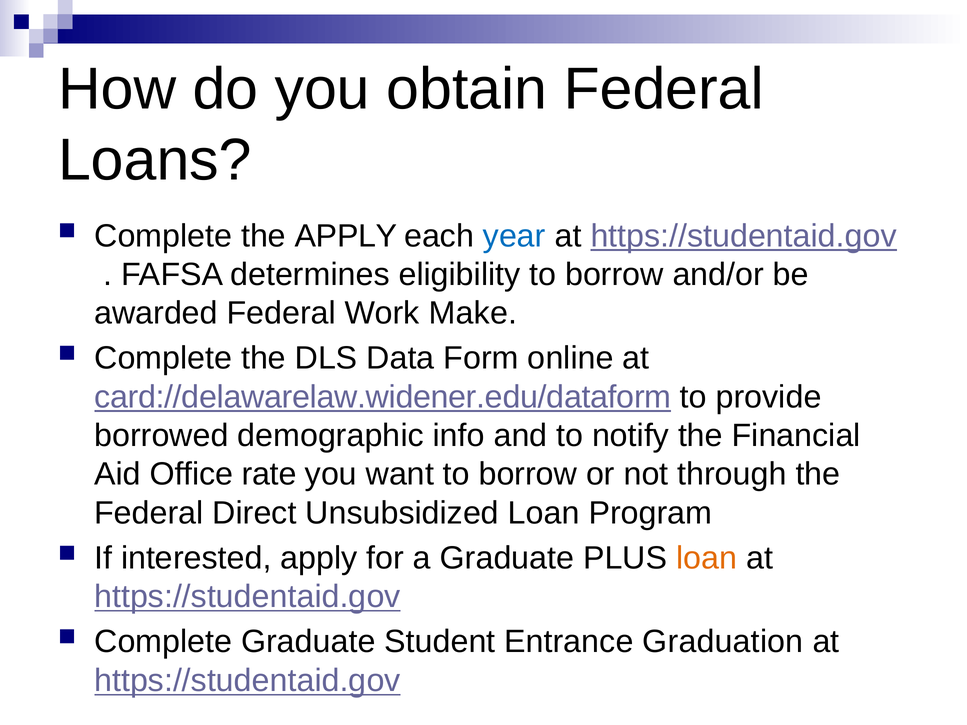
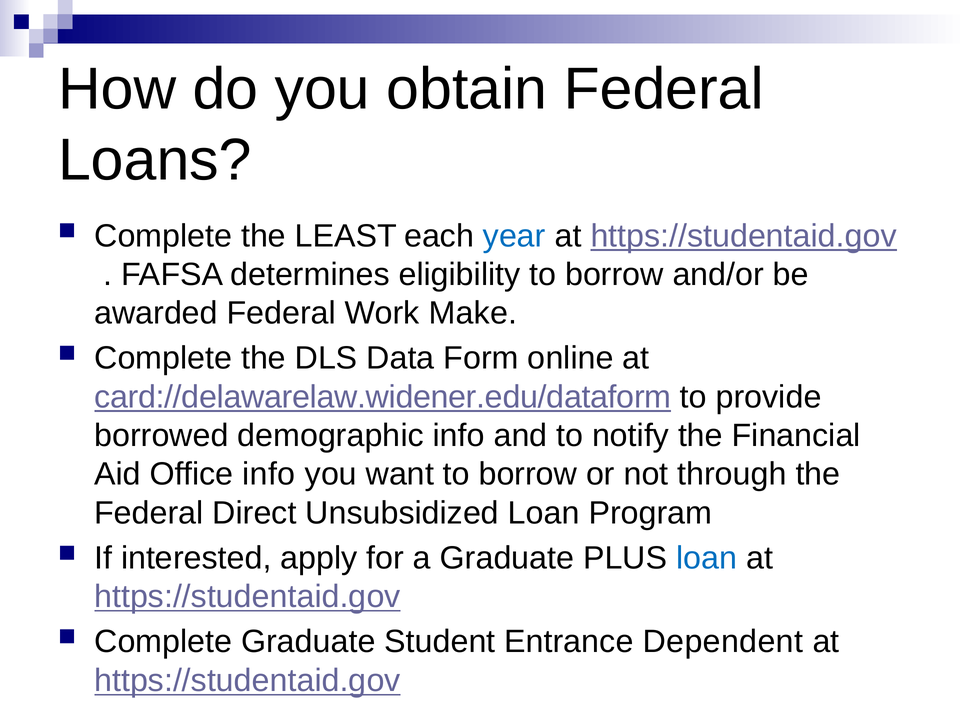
the APPLY: APPLY -> LEAST
Office rate: rate -> info
loan at (707, 558) colour: orange -> blue
Graduation: Graduation -> Dependent
